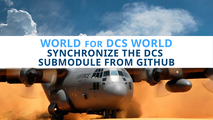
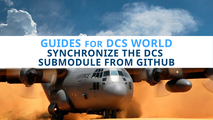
WORLD at (61, 43): WORLD -> GUIDES
